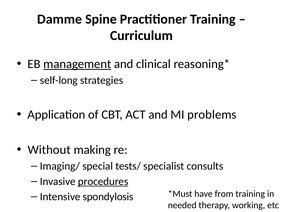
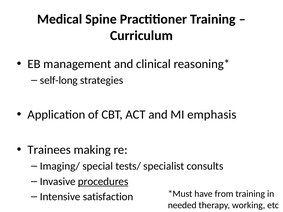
Damme: Damme -> Medical
management underline: present -> none
problems: problems -> emphasis
Without: Without -> Trainees
spondylosis: spondylosis -> satisfaction
